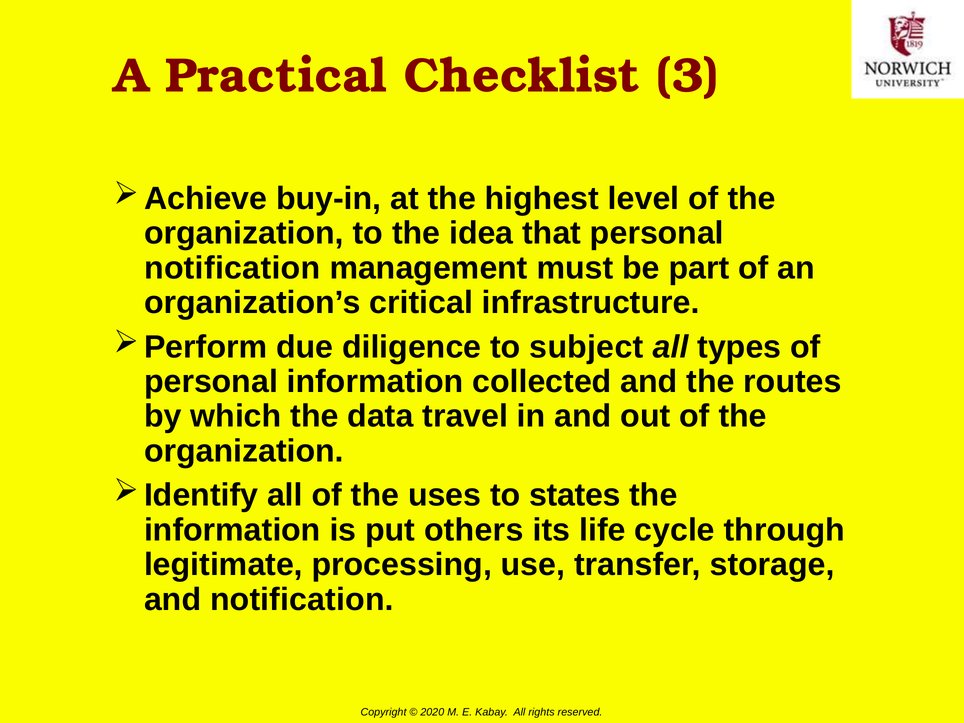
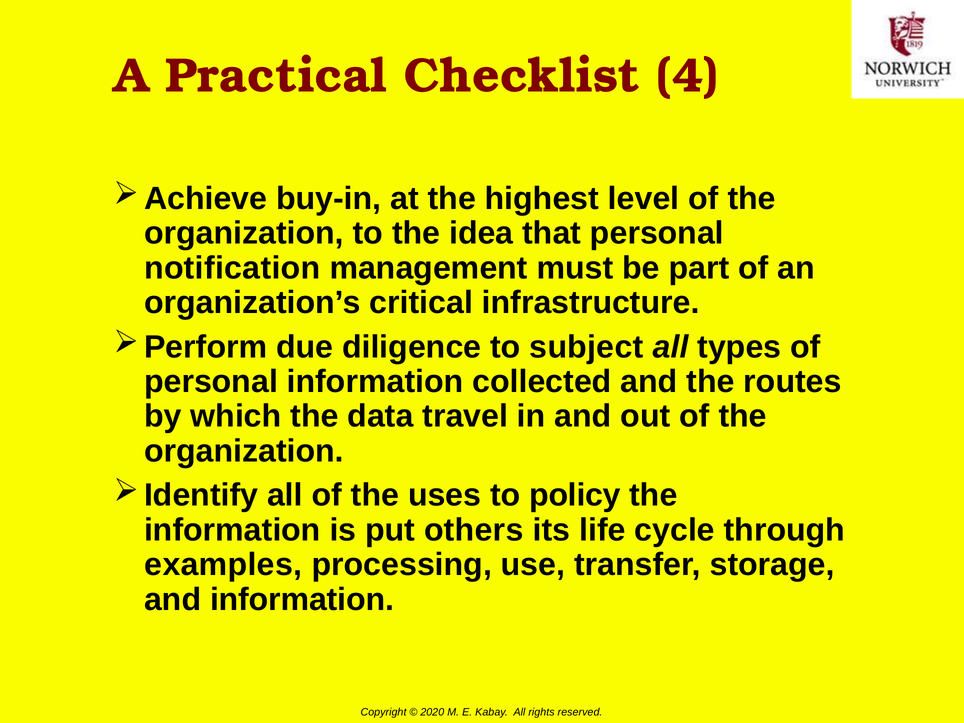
3: 3 -> 4
states: states -> policy
legitimate: legitimate -> examples
and notification: notification -> information
